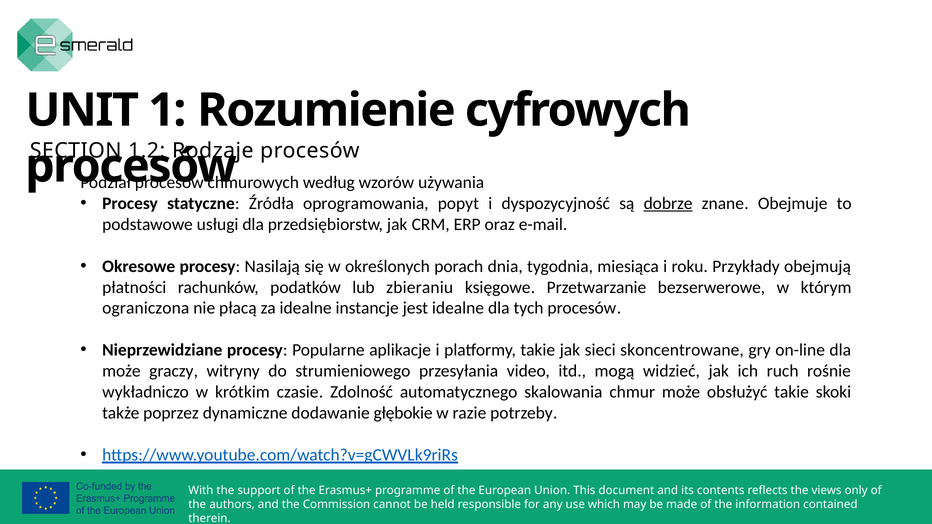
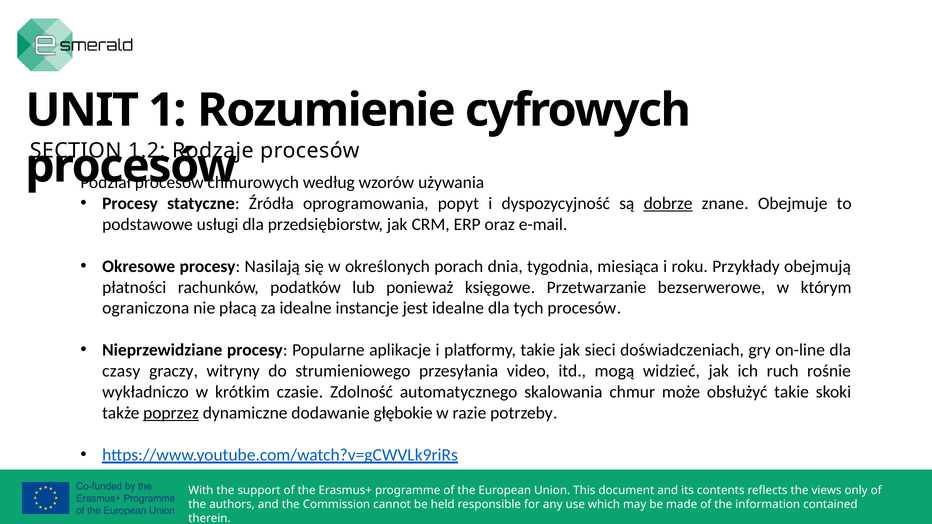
zbieraniu: zbieraniu -> ponieważ
skoncentrowane: skoncentrowane -> doświadczeniach
może at (121, 371): może -> czasy
poprzez underline: none -> present
